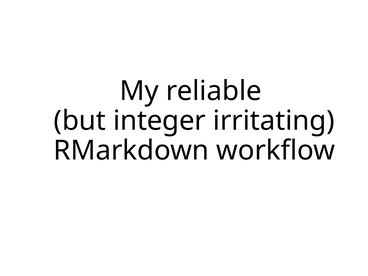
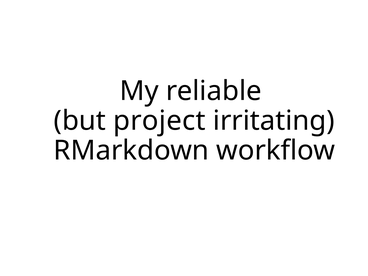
integer: integer -> project
